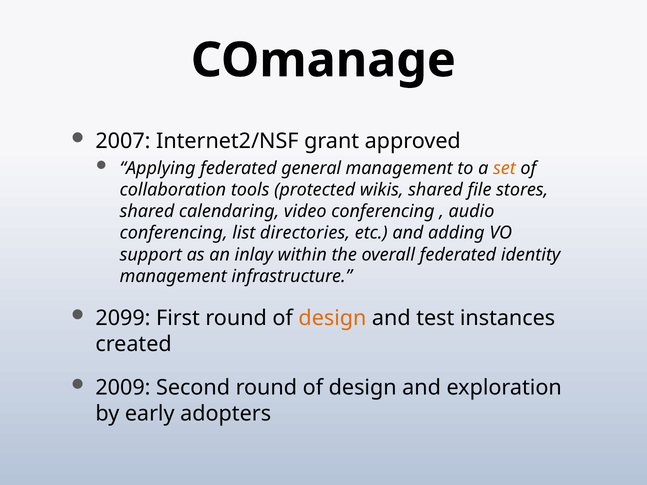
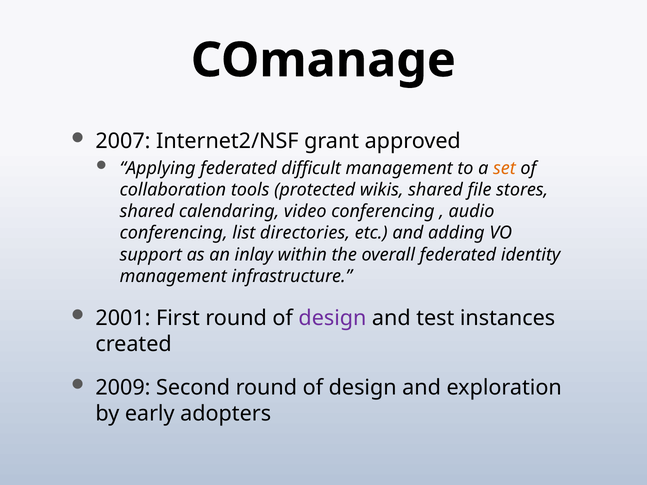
general: general -> difficult
2099: 2099 -> 2001
design at (332, 318) colour: orange -> purple
